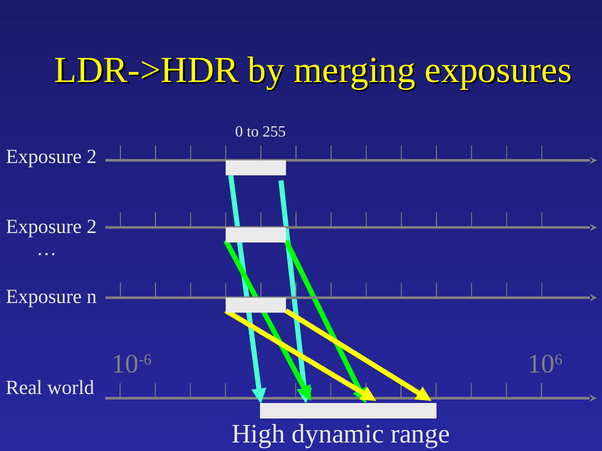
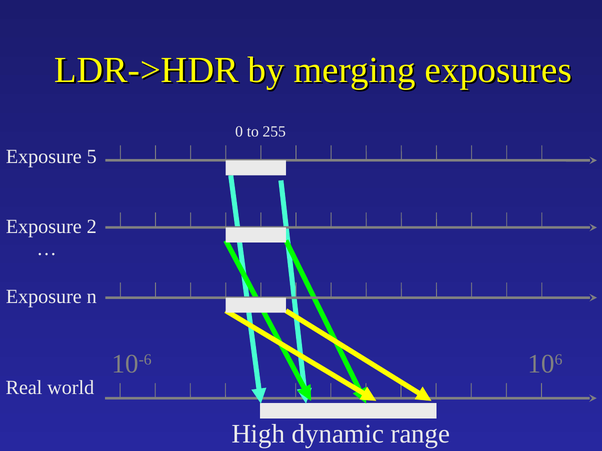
2 at (92, 157): 2 -> 5
